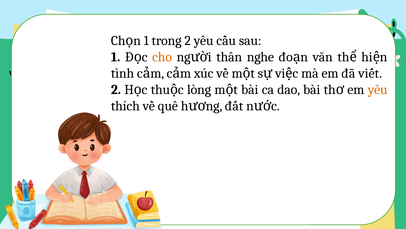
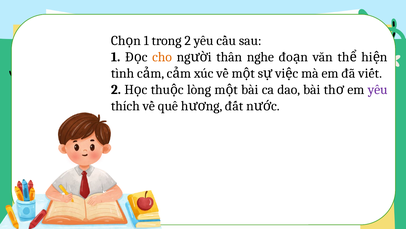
yêu at (378, 89) colour: orange -> purple
